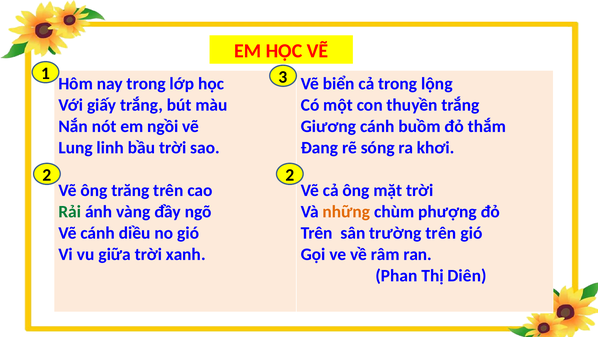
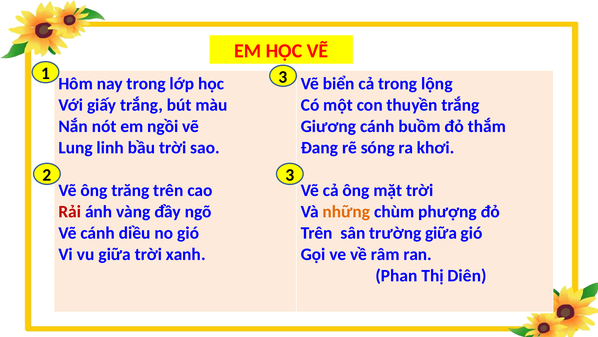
2 2: 2 -> 3
Rải colour: green -> red
trường trên: trên -> giữa
